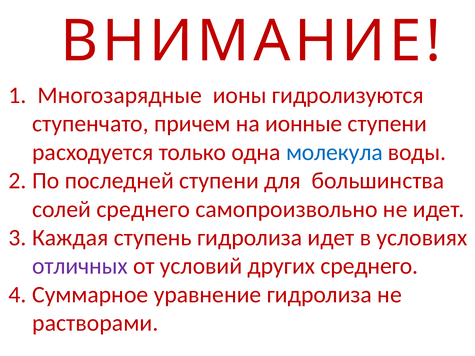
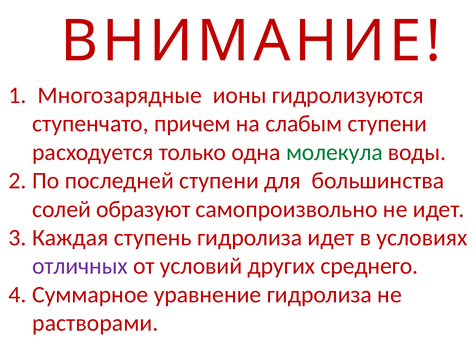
ионные: ионные -> слабым
молекула colour: blue -> green
солей среднего: среднего -> образуют
